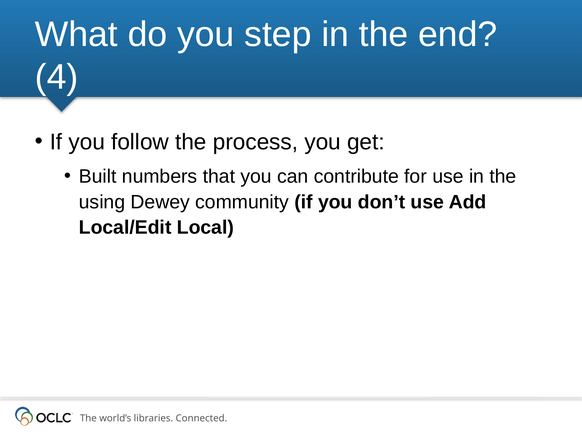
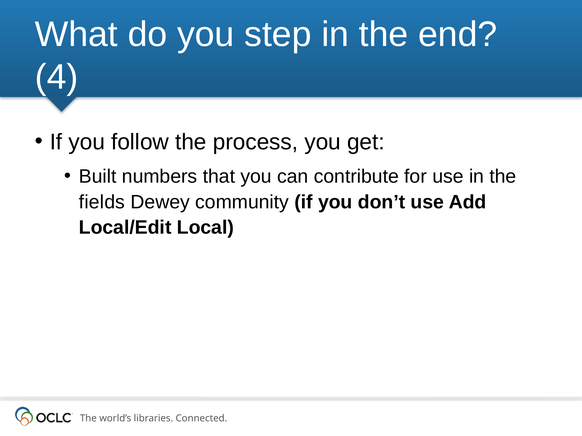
using: using -> fields
